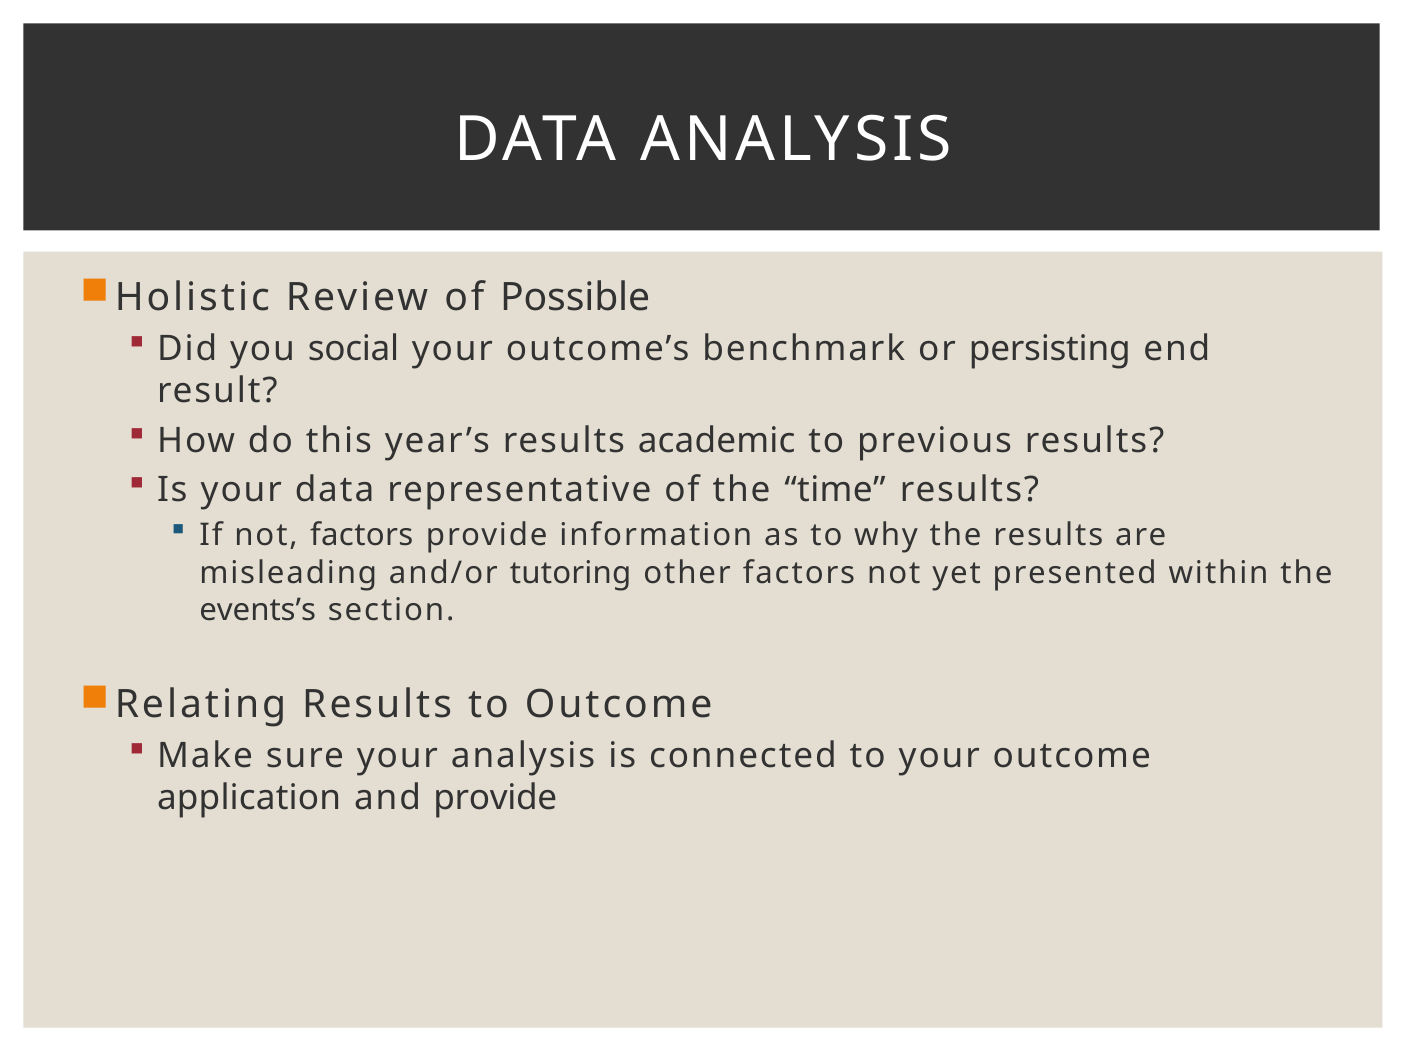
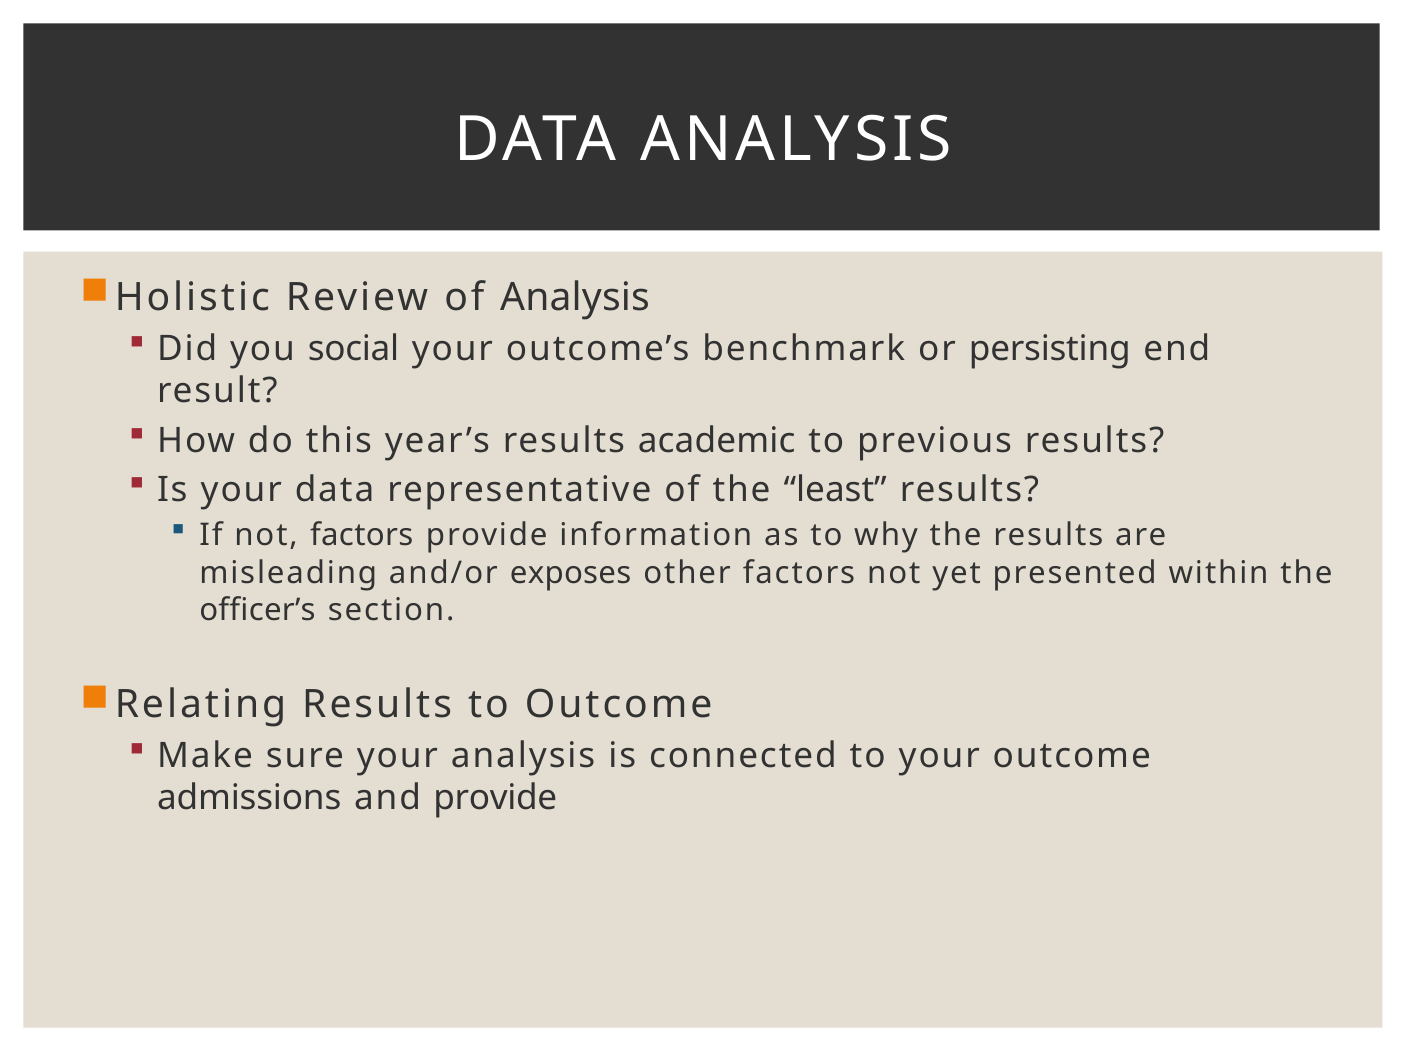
of Possible: Possible -> Analysis
time: time -> least
tutoring: tutoring -> exposes
events’s: events’s -> officer’s
application: application -> admissions
